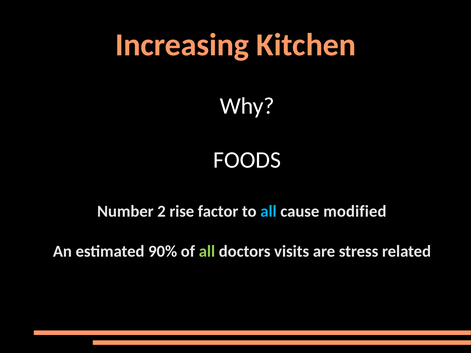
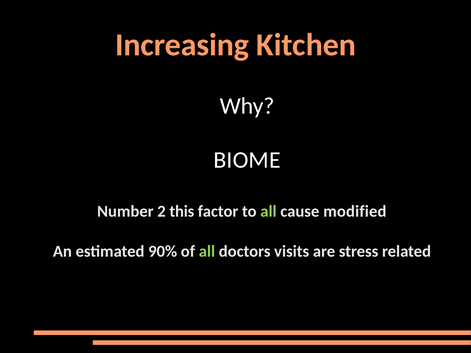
FOODS: FOODS -> BIOME
rise: rise -> this
all at (268, 212) colour: light blue -> light green
